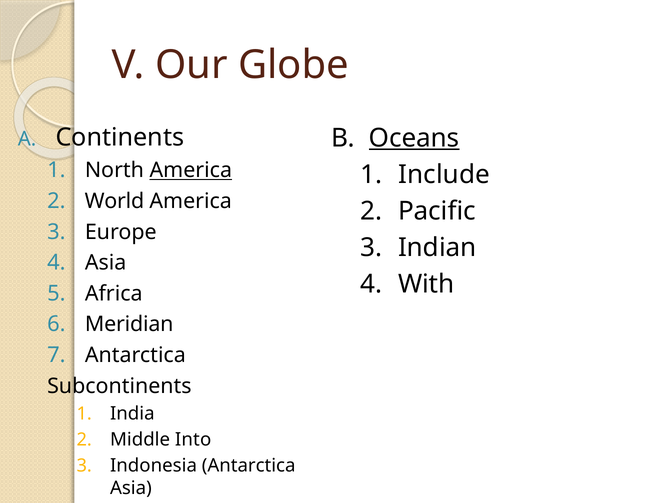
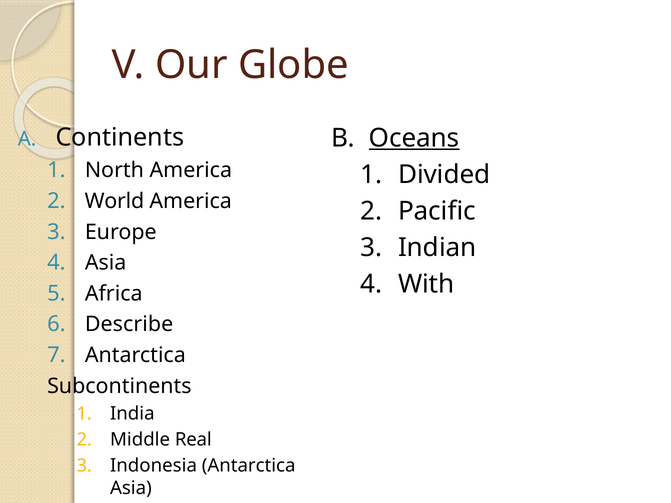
America at (191, 170) underline: present -> none
Include: Include -> Divided
Meridian: Meridian -> Describe
Into: Into -> Real
